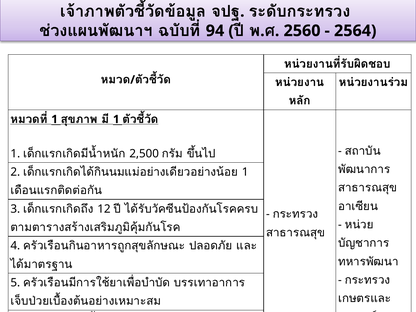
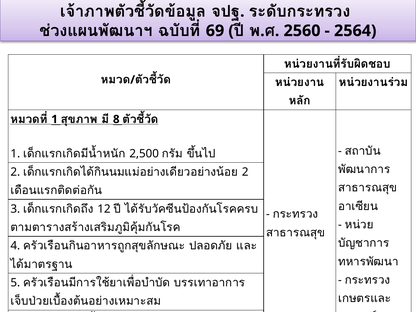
94: 94 -> 69
1 at (116, 119): 1 -> 8
1 at (245, 172): 1 -> 2
